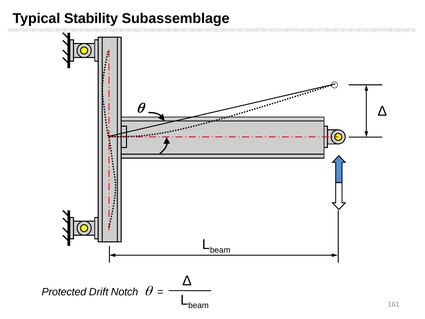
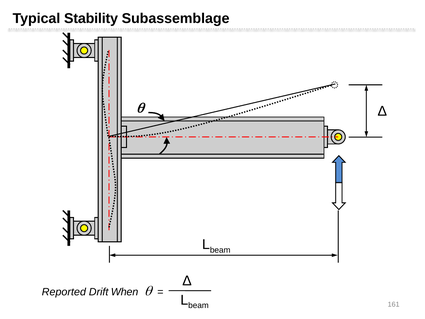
Protected: Protected -> Reported
Notch: Notch -> When
